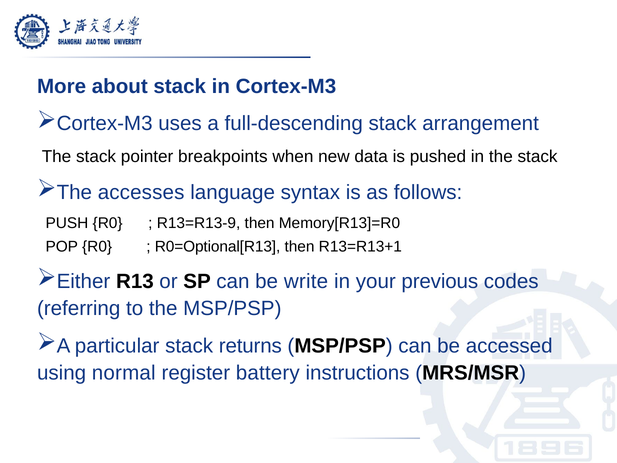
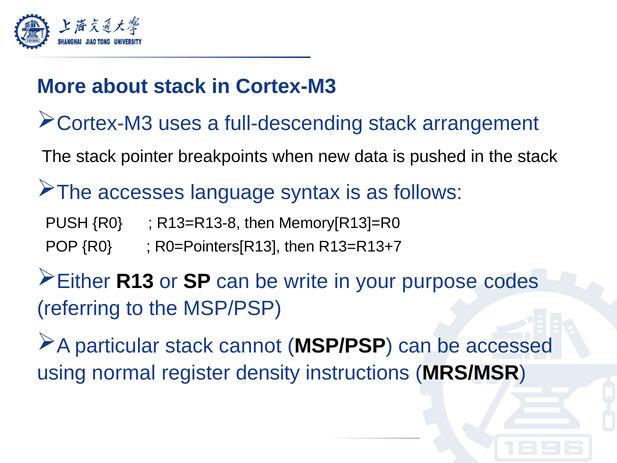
R13=R13-9: R13=R13-9 -> R13=R13-8
R0=Optional[R13: R0=Optional[R13 -> R0=Pointers[R13
R13=R13+1: R13=R13+1 -> R13=R13+7
previous: previous -> purpose
returns: returns -> cannot
battery: battery -> density
